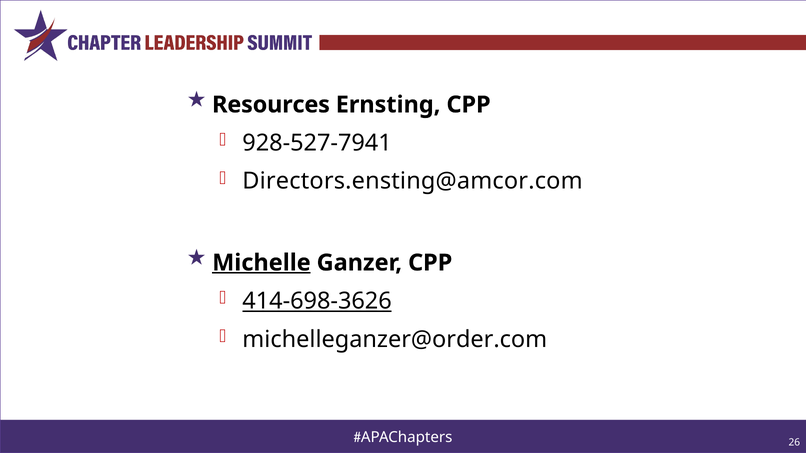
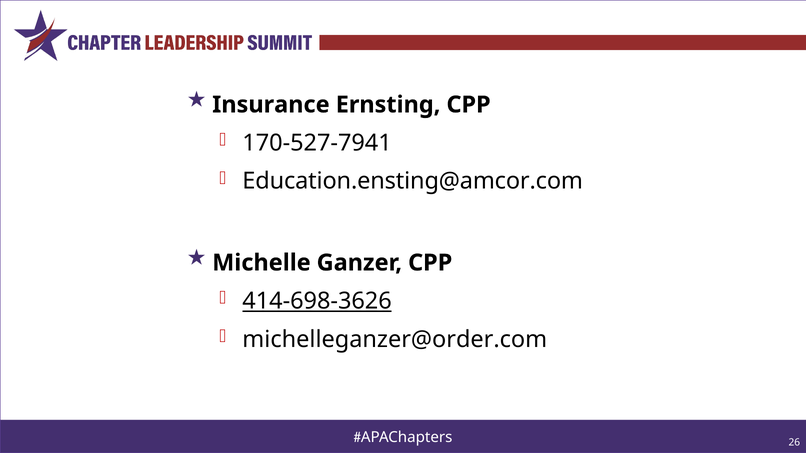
Resources: Resources -> Insurance
928-527-7941: 928-527-7941 -> 170-527-7941
Directors.ensting@amcor.com: Directors.ensting@amcor.com -> Education.ensting@amcor.com
Michelle underline: present -> none
